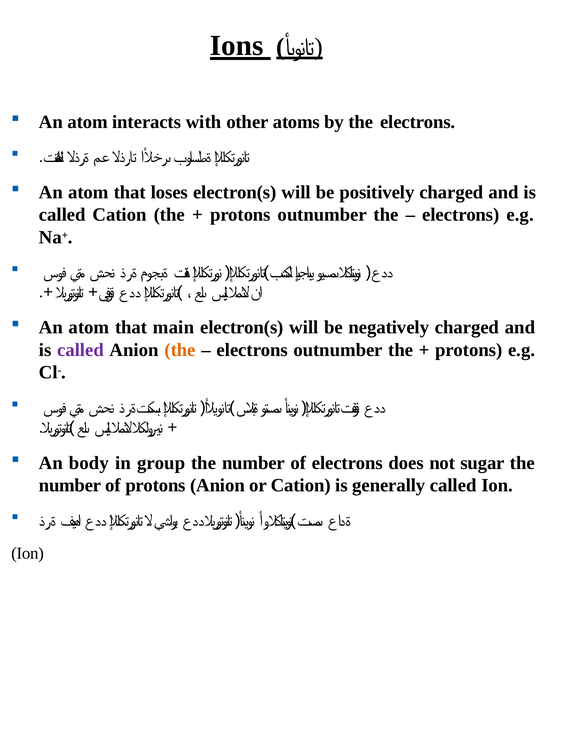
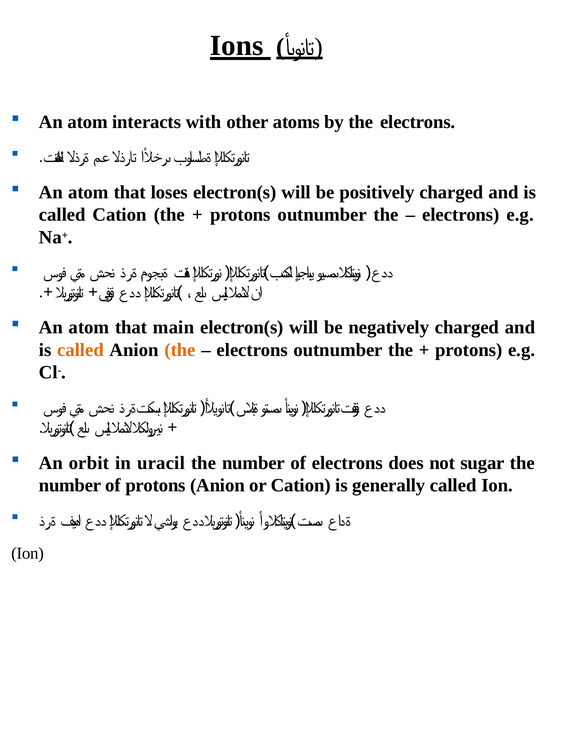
called at (81, 350) colour: purple -> orange
body: body -> orbit
group: group -> uracil
